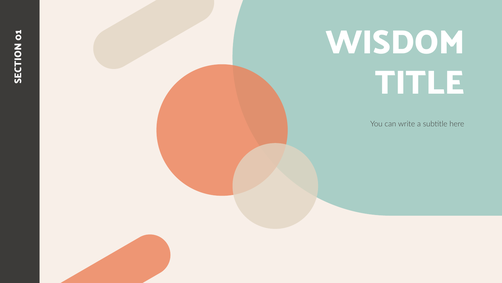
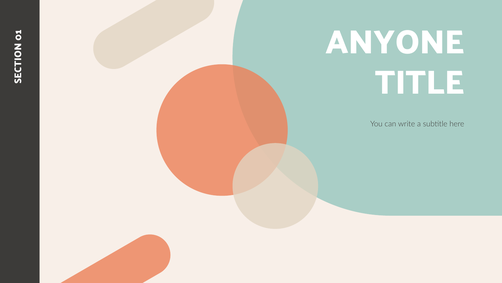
WISDOM: WISDOM -> ANYONE
